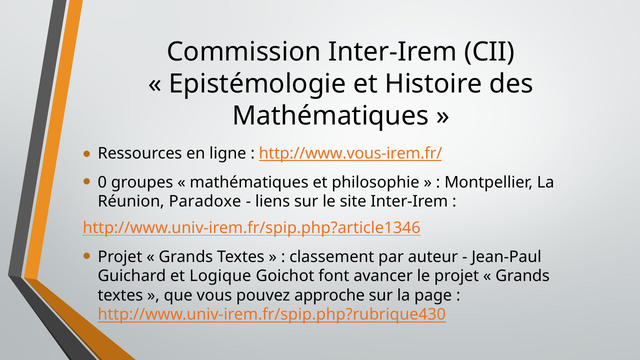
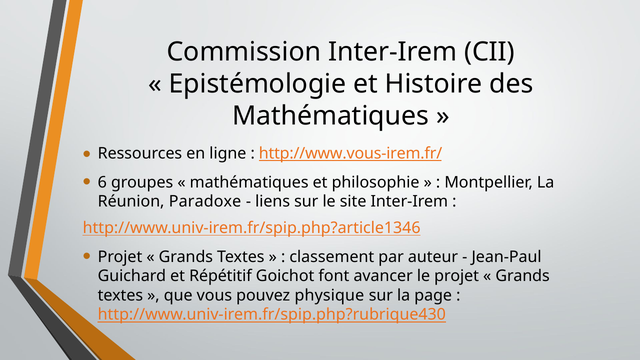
0: 0 -> 6
Logique: Logique -> Répétitif
approche: approche -> physique
